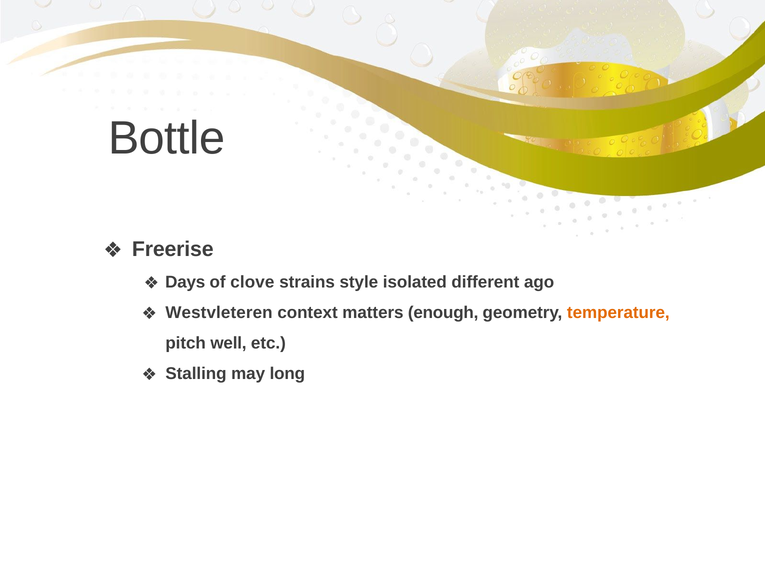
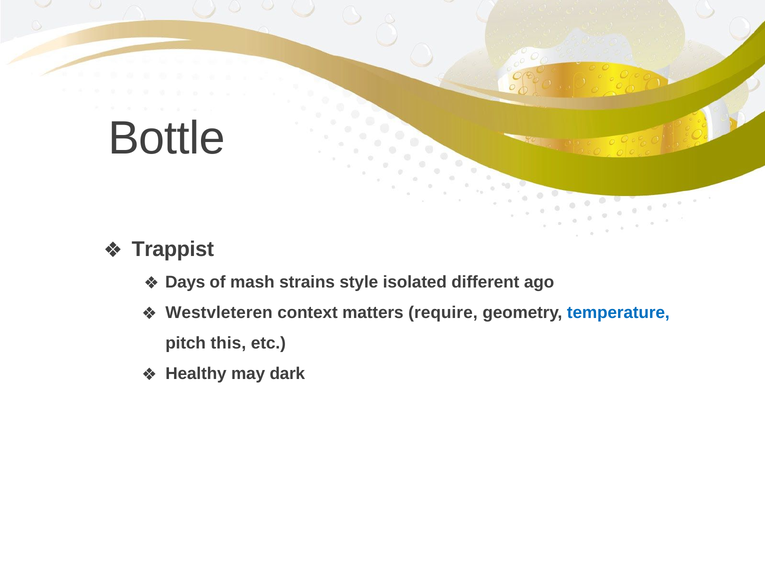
Freerise: Freerise -> Trappist
clove: clove -> mash
enough: enough -> require
temperature colour: orange -> blue
well: well -> this
Stalling: Stalling -> Healthy
long: long -> dark
